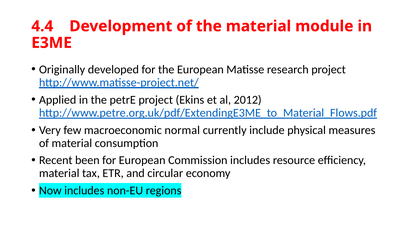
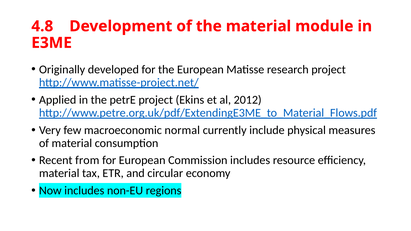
4.4: 4.4 -> 4.8
been: been -> from
